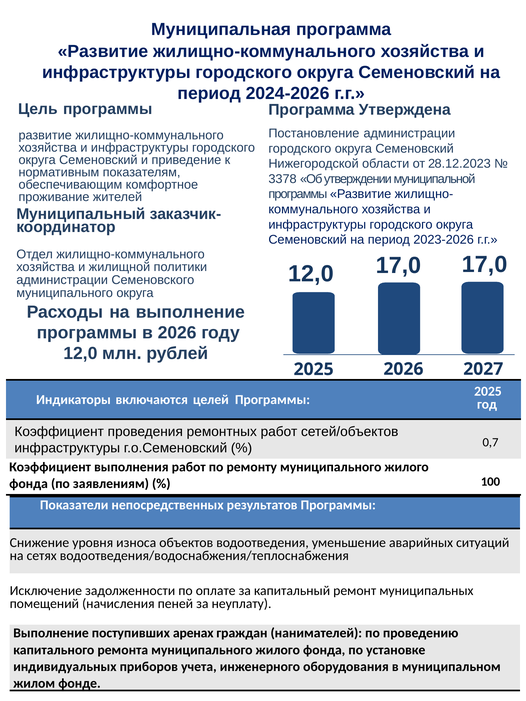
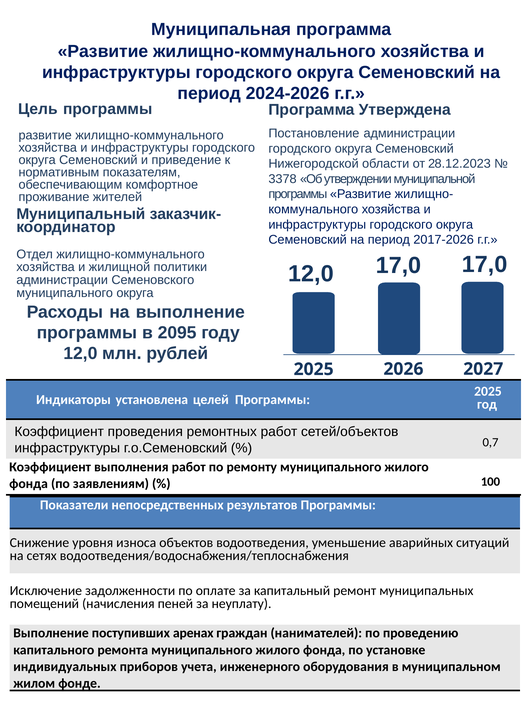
2023-2026: 2023-2026 -> 2017-2026
в 2026: 2026 -> 2095
включаются: включаются -> установлена
